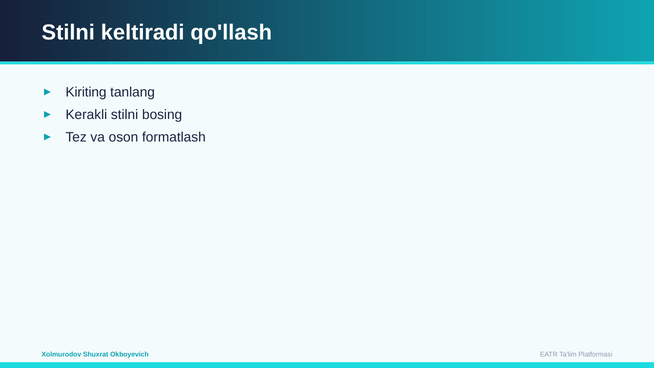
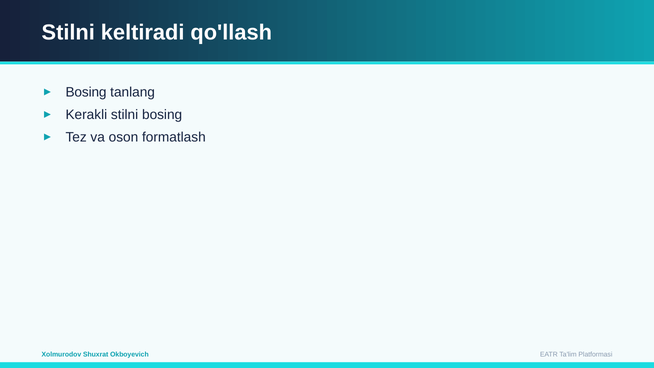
Kiriting at (86, 92): Kiriting -> Bosing
